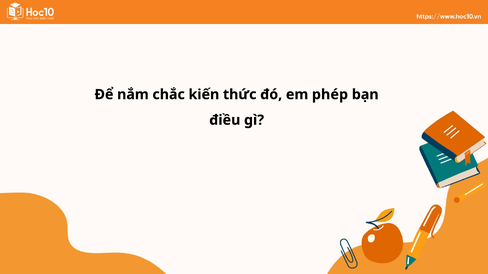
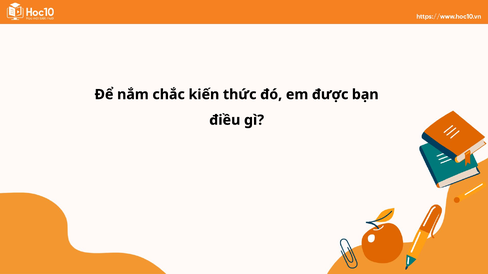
phép: phép -> được
